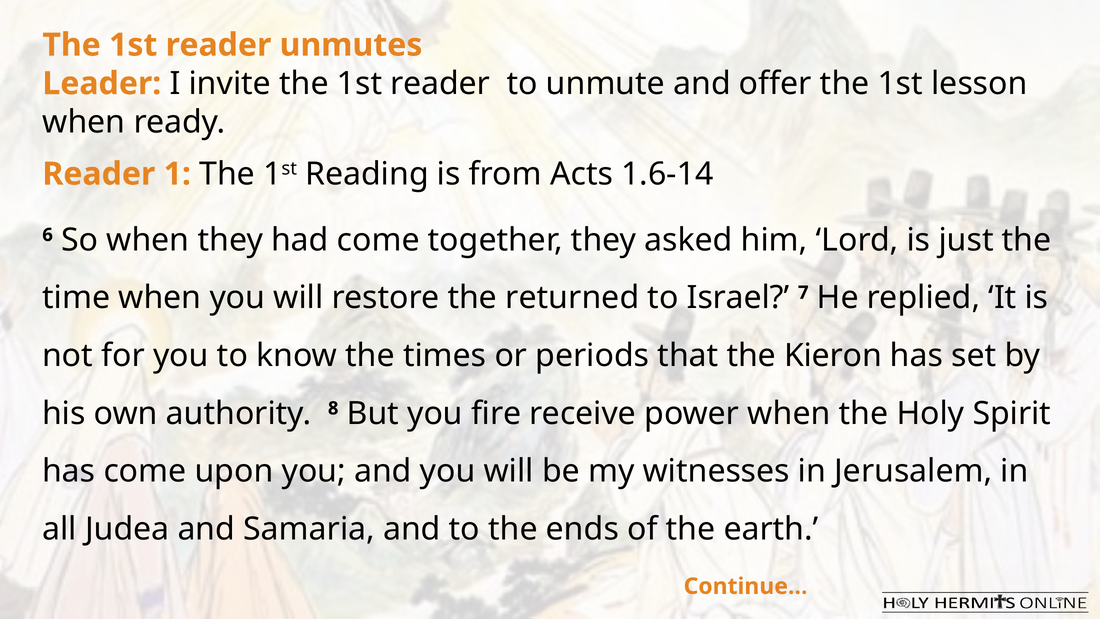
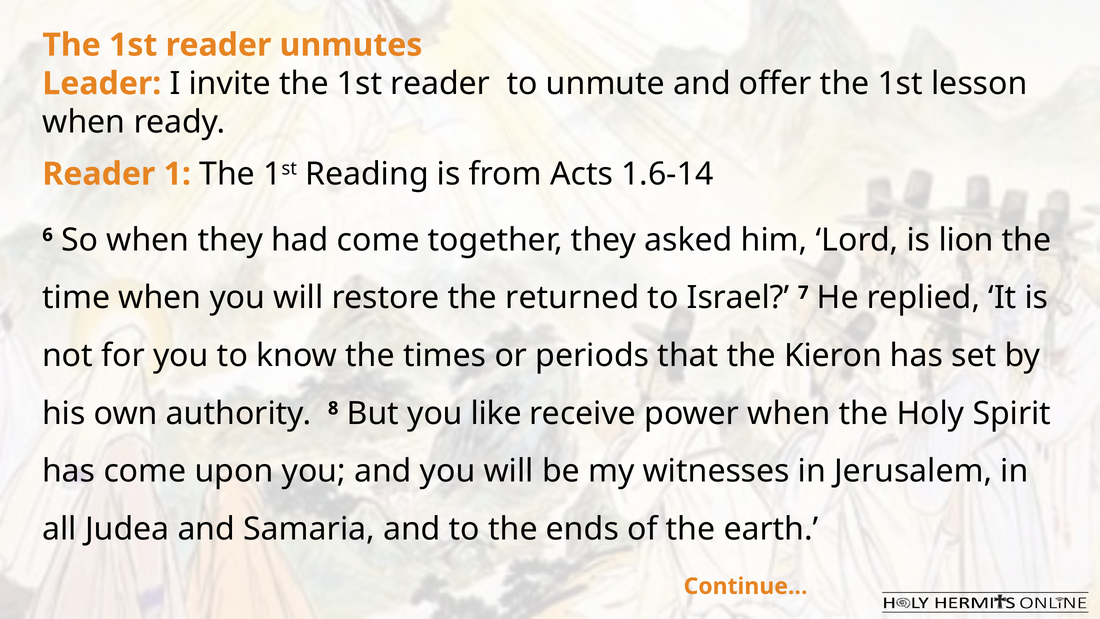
just: just -> lion
fire: fire -> like
